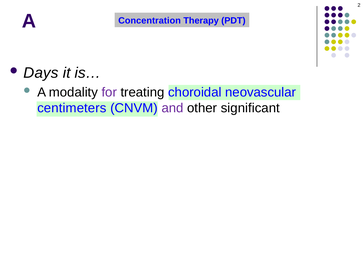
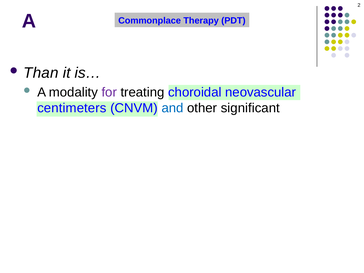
Concentration: Concentration -> Commonplace
Days: Days -> Than
and colour: purple -> blue
